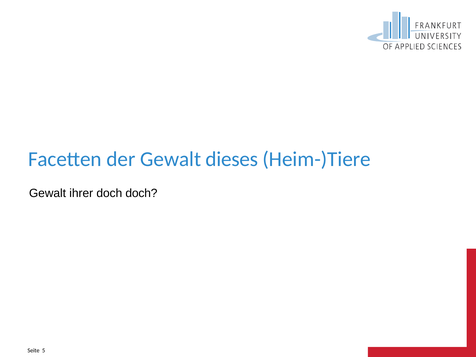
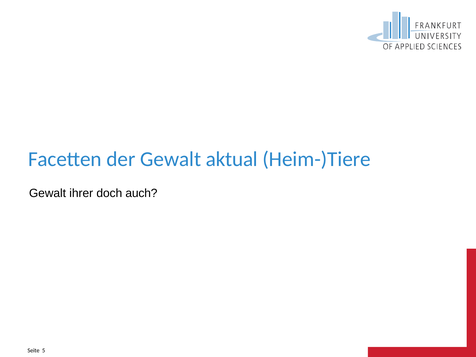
dieses: dieses -> aktual
doch doch: doch -> auch
